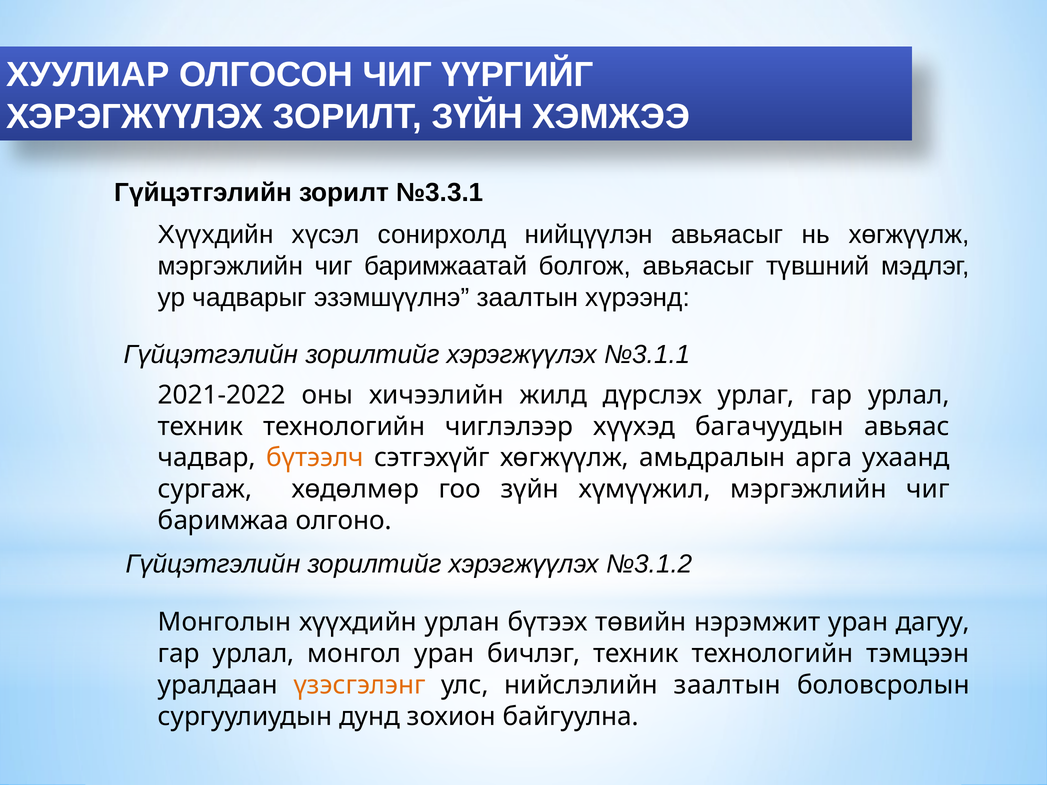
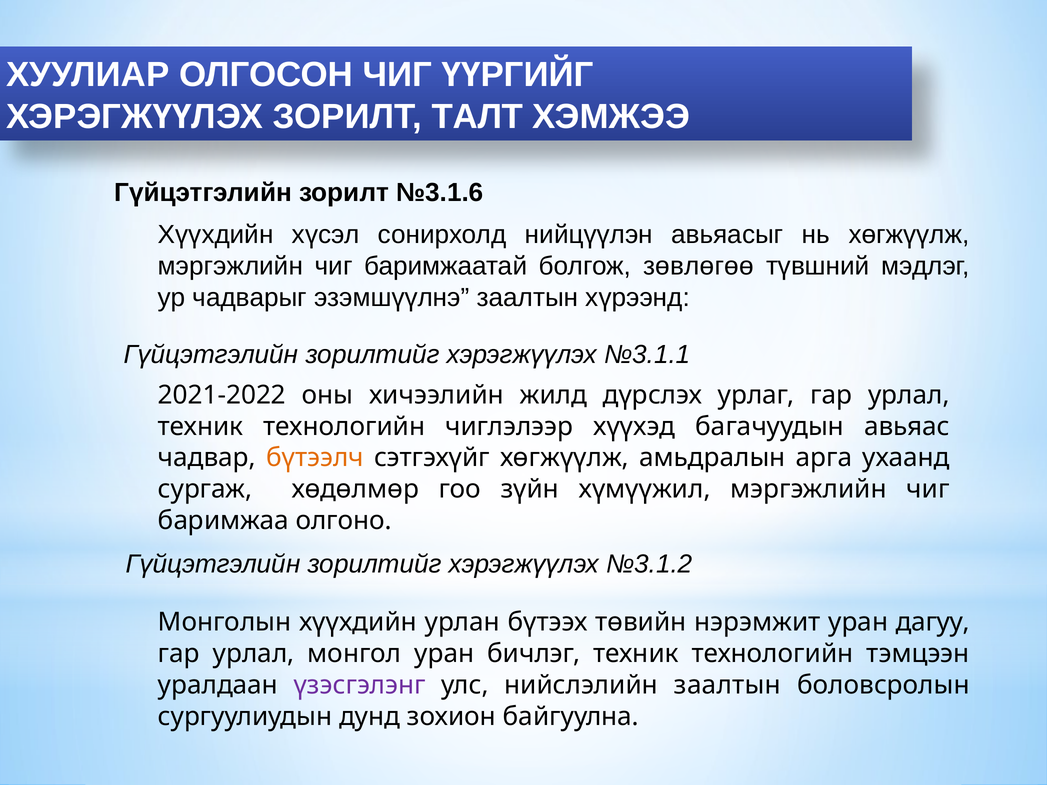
ЗОРИЛТ ЗҮЙН: ЗҮЙН -> ТАЛТ
№3.3.1: №3.3.1 -> №3.1.6
болгож авьяасыг: авьяасыг -> зөвлөгөө
үзэсгэлэнг colour: orange -> purple
